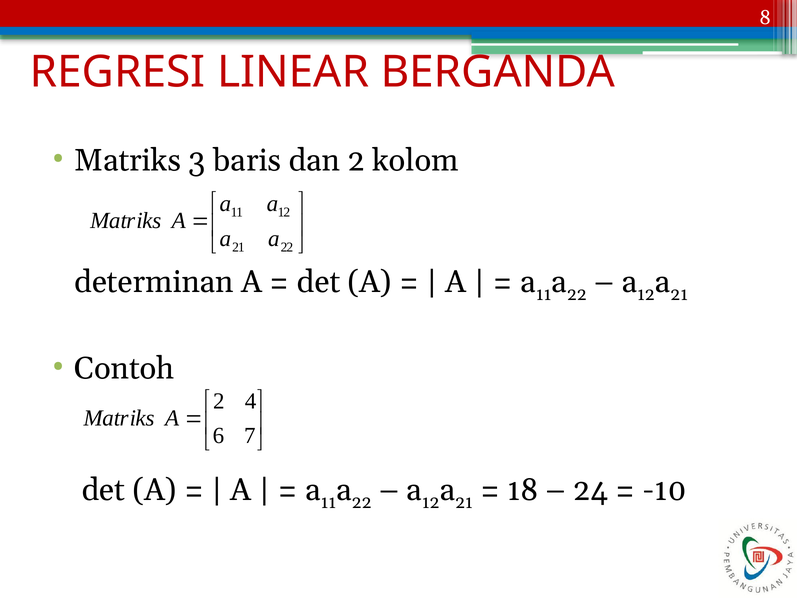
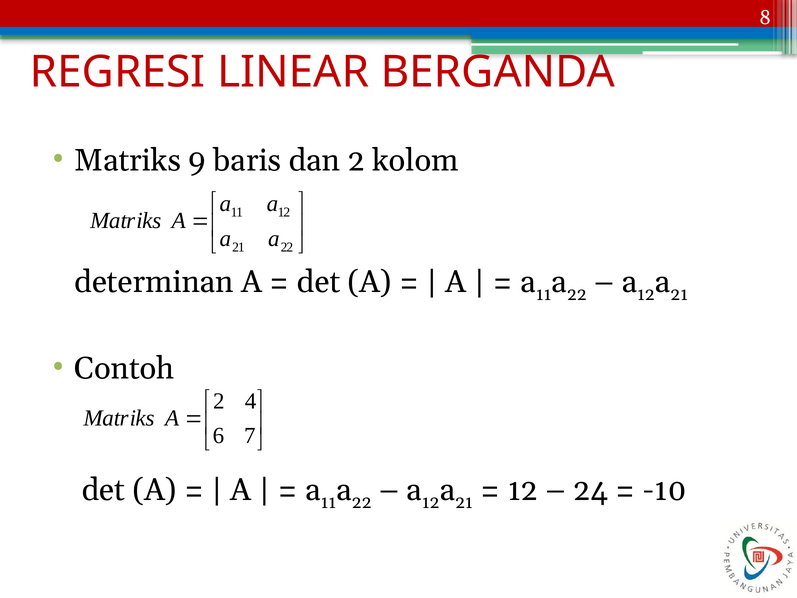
3: 3 -> 9
18 at (523, 490): 18 -> 12
